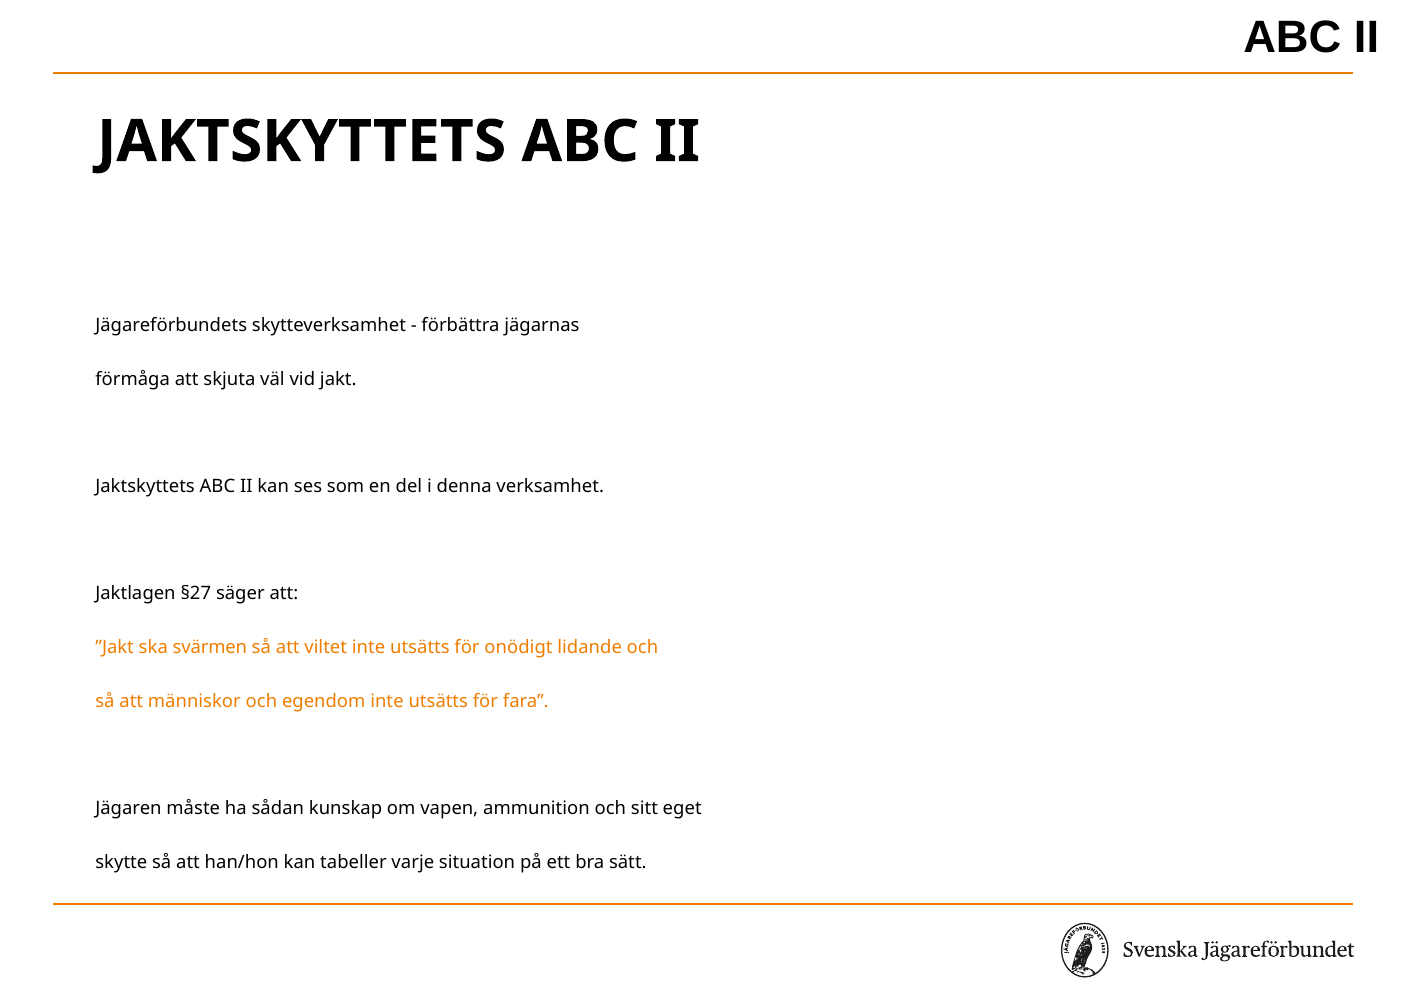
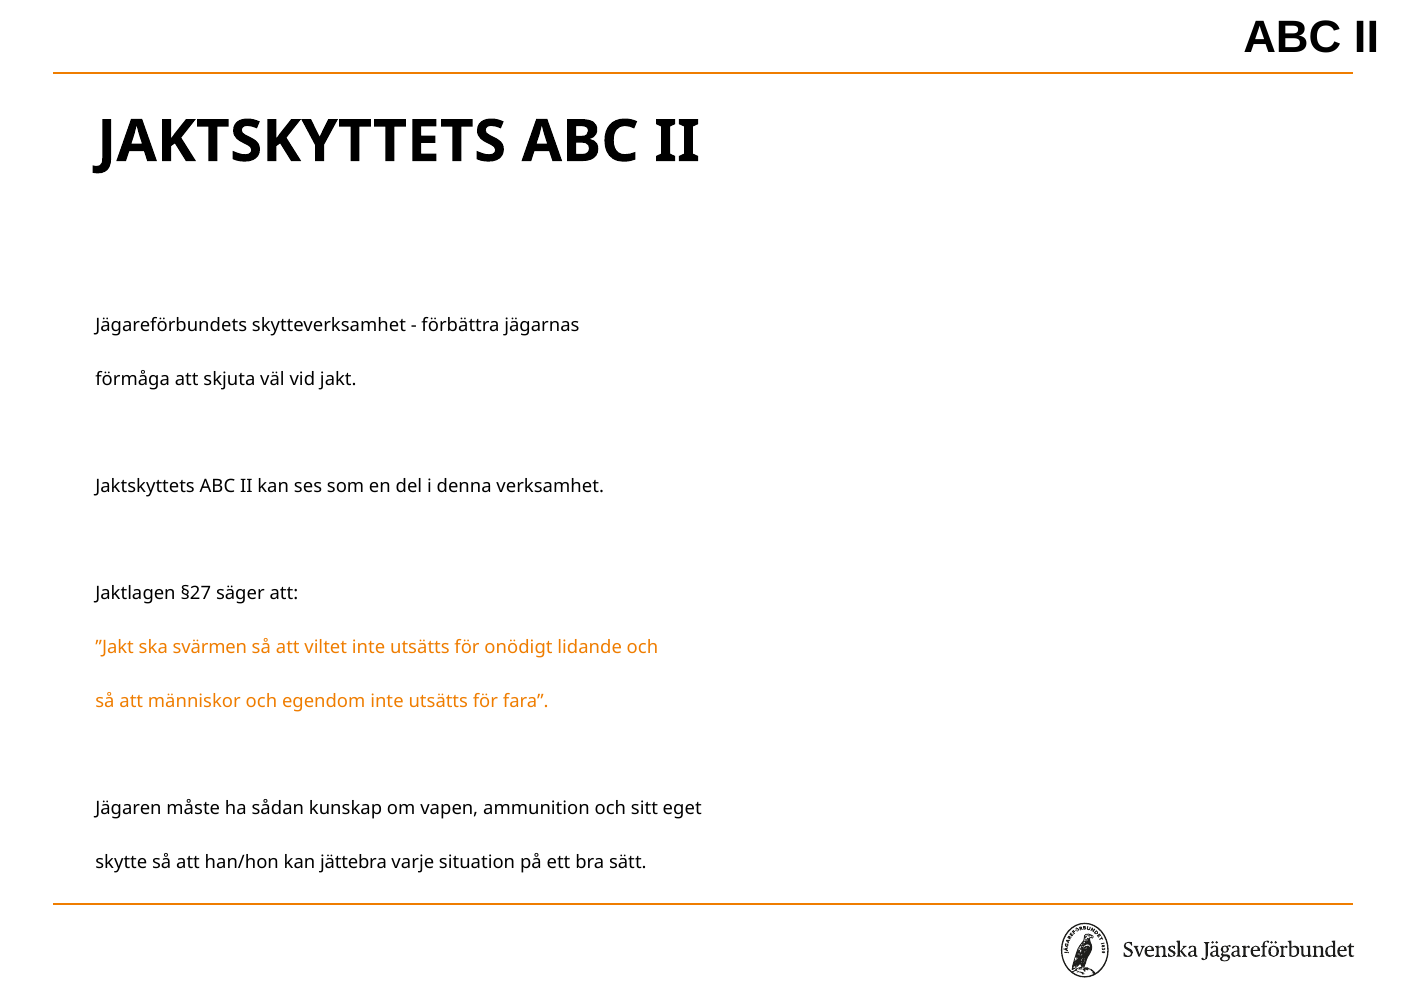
tabeller: tabeller -> jättebra
